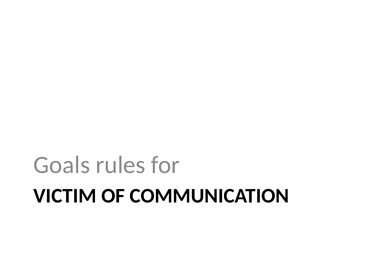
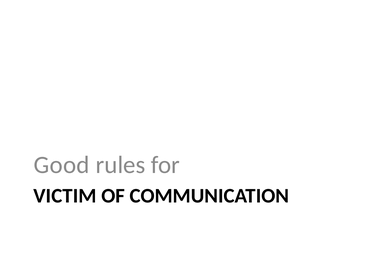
Goals: Goals -> Good
